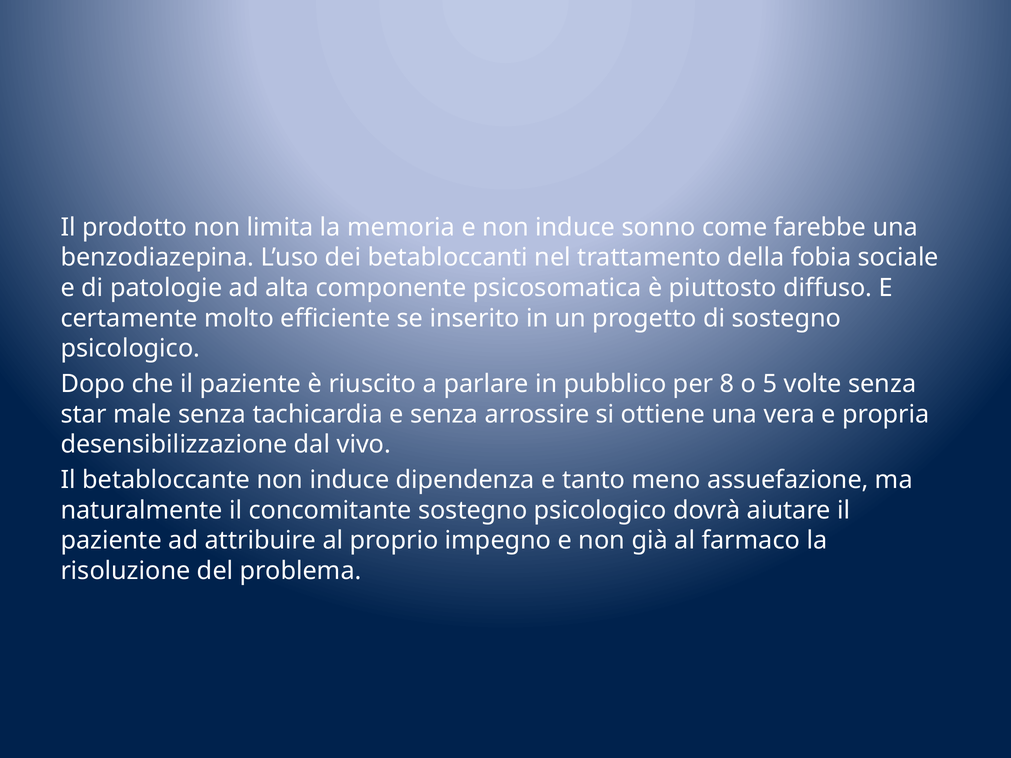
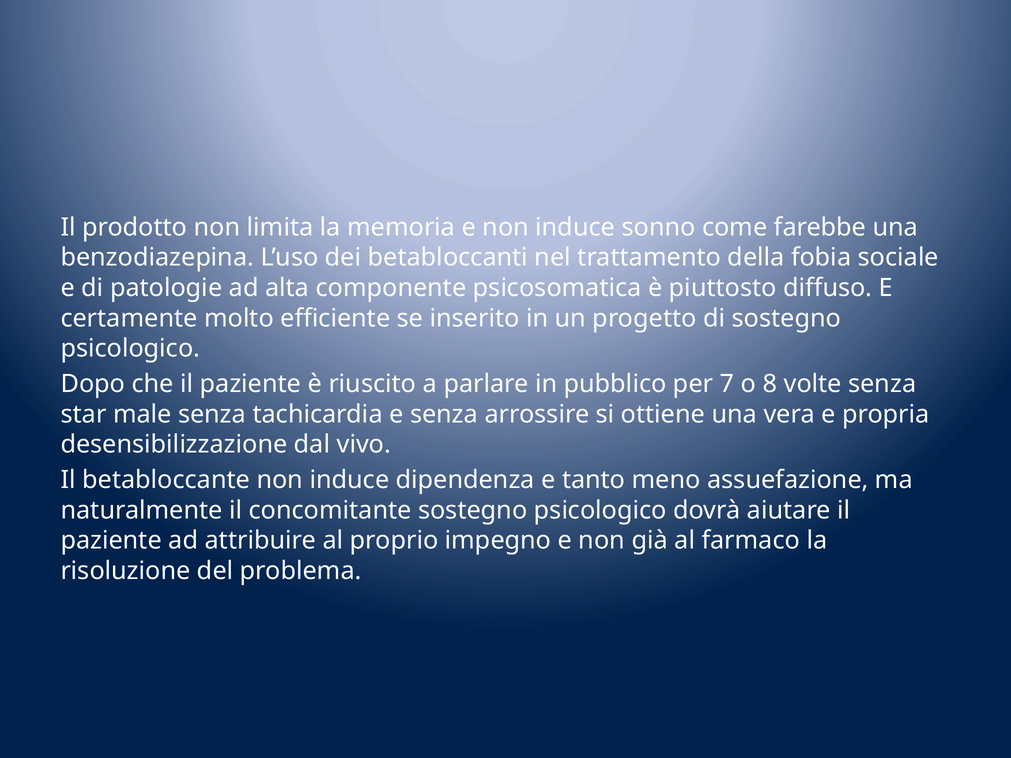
8: 8 -> 7
5: 5 -> 8
